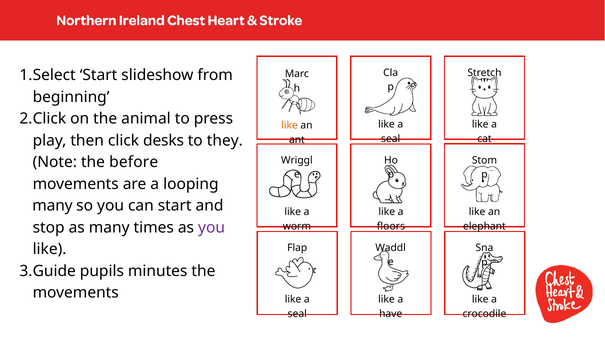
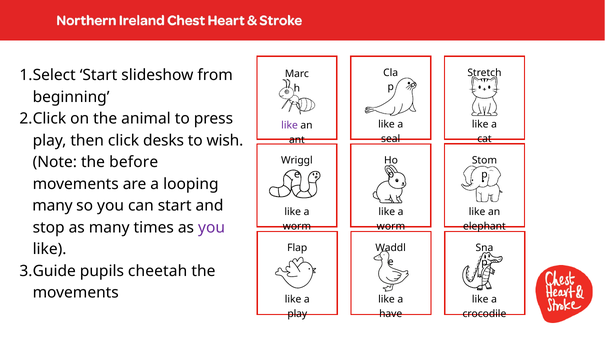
like at (290, 126) colour: orange -> purple
they: they -> wish
floors at (391, 226): floors -> worm
minutes: minutes -> cheetah
seal at (297, 314): seal -> play
